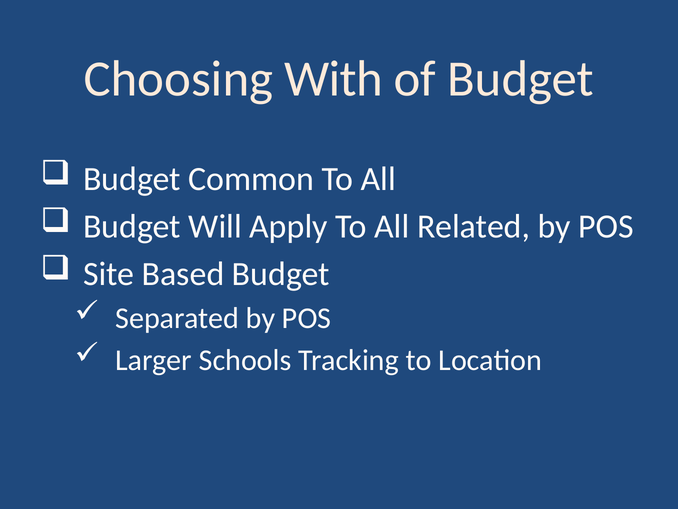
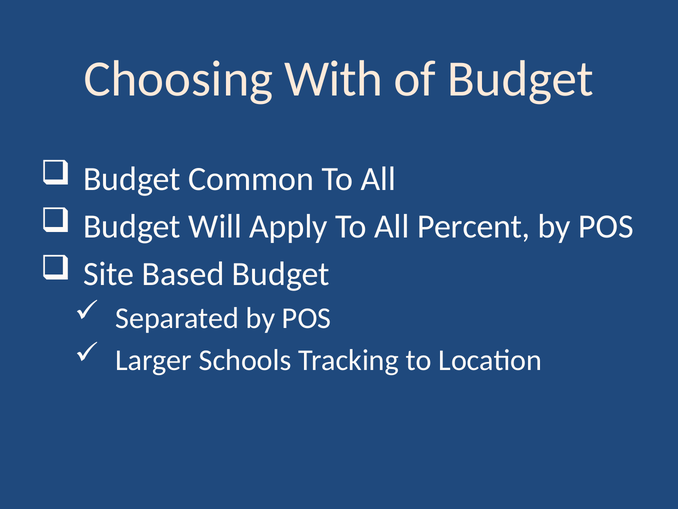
Related: Related -> Percent
